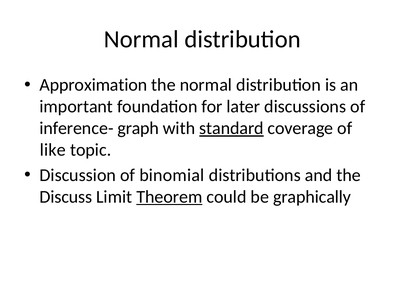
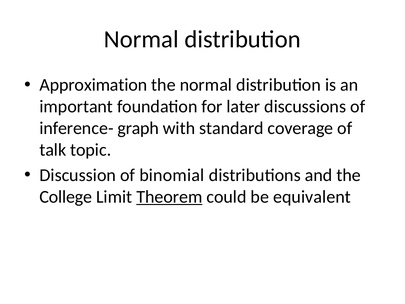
standard underline: present -> none
like: like -> talk
Discuss: Discuss -> College
graphically: graphically -> equivalent
